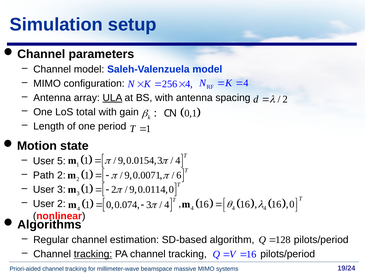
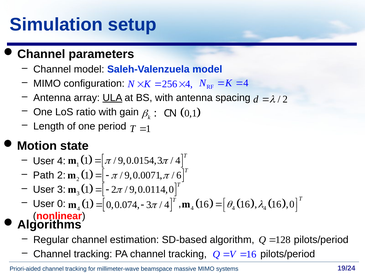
total: total -> ratio
User 5: 5 -> 4
User 2: 2 -> 0
tracking at (93, 254) underline: present -> none
